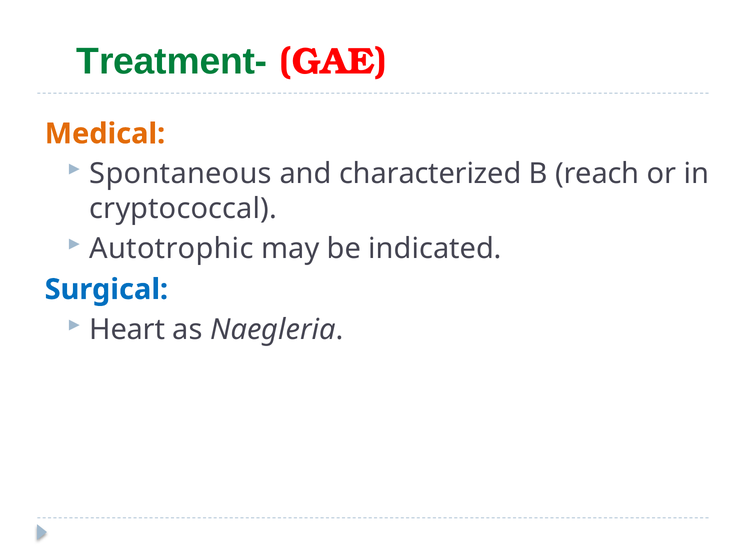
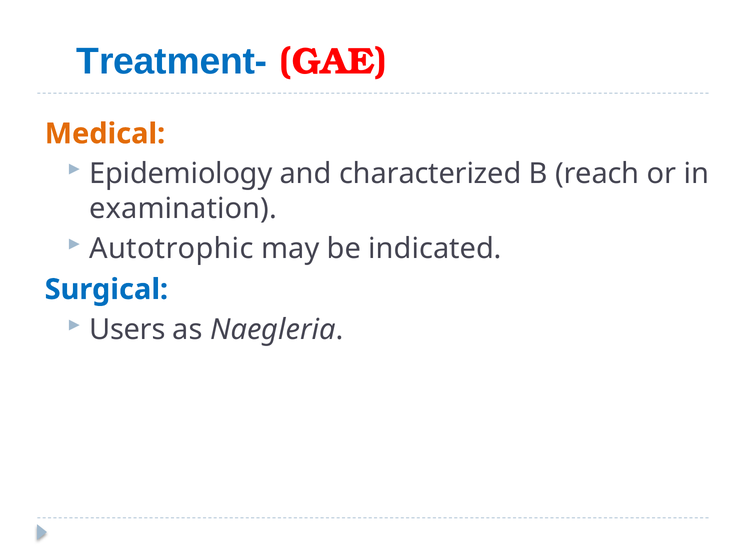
Treatment- colour: green -> blue
Spontaneous: Spontaneous -> Epidemiology
cryptococcal: cryptococcal -> examination
Heart: Heart -> Users
